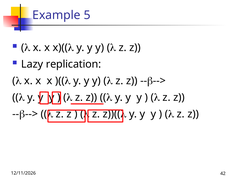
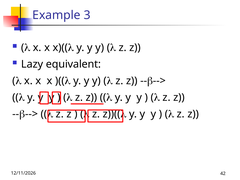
5: 5 -> 3
replication: replication -> equivalent
